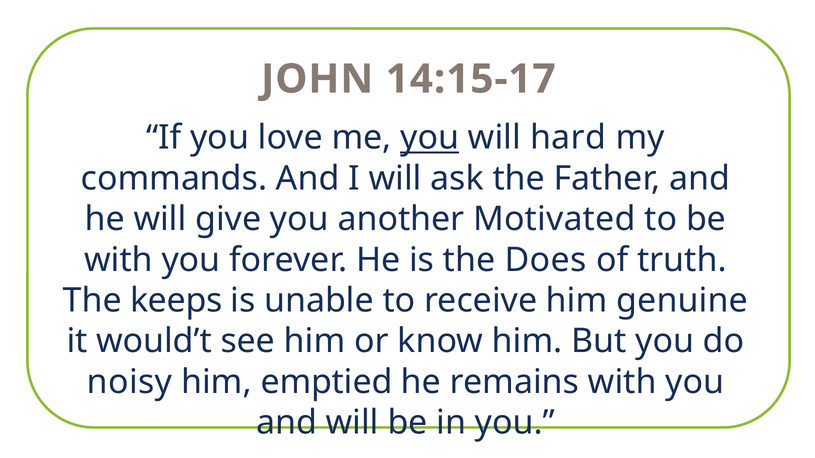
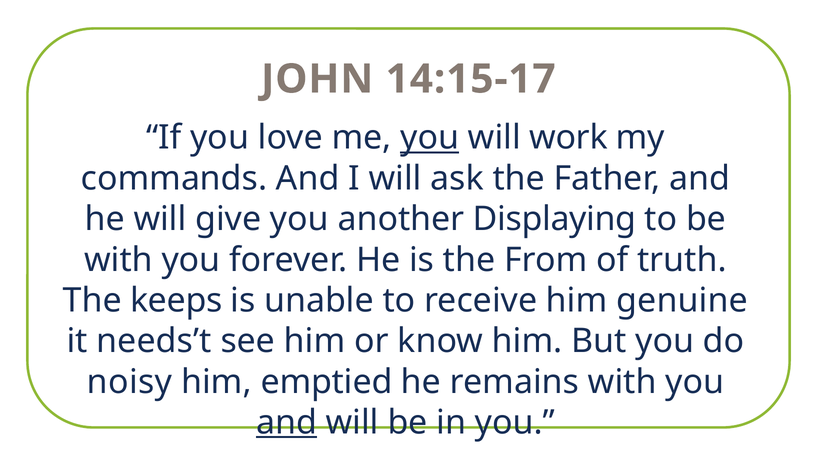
hard: hard -> work
Motivated: Motivated -> Displaying
Does: Does -> From
would’t: would’t -> needs’t
and at (287, 423) underline: none -> present
